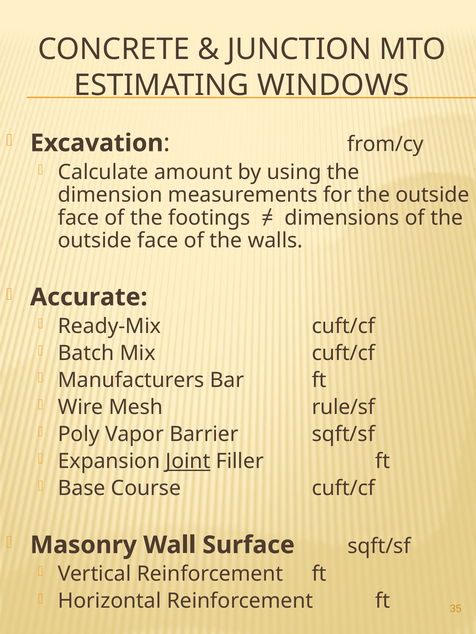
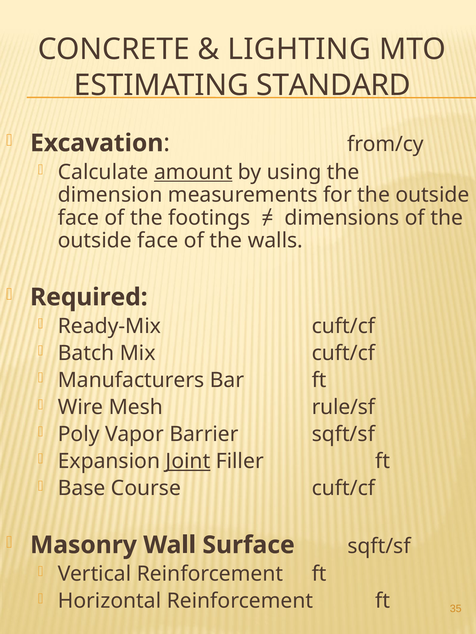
JUNCTION: JUNCTION -> LIGHTING
WINDOWS: WINDOWS -> STANDARD
amount underline: none -> present
Accurate: Accurate -> Required
